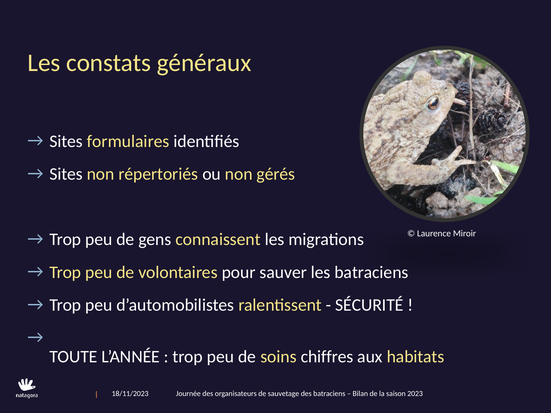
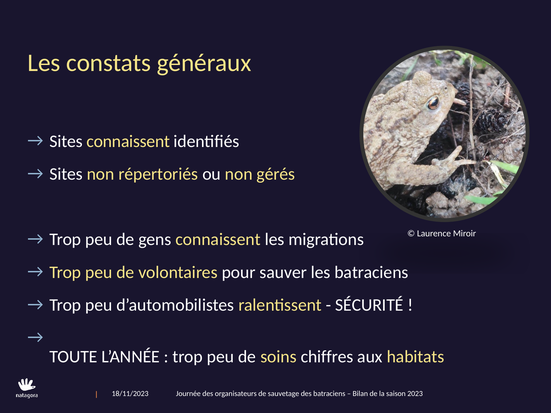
Sites formulaires: formulaires -> connaissent
